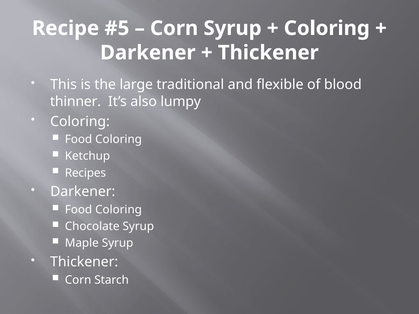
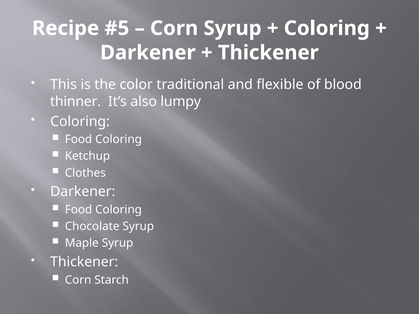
large: large -> color
Recipes: Recipes -> Clothes
